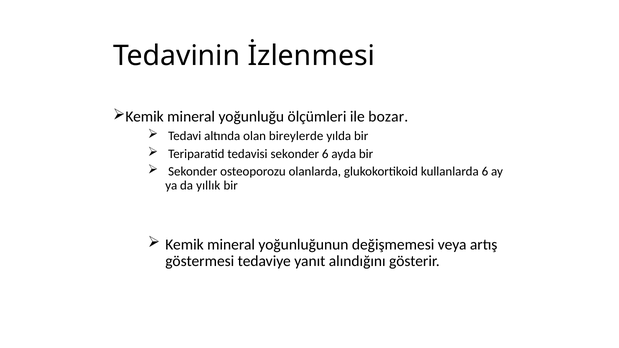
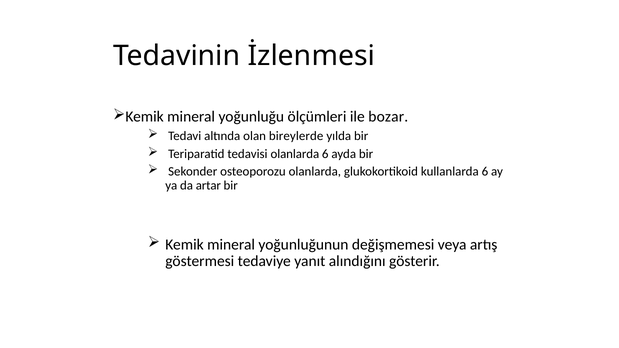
tedavisi sekonder: sekonder -> olanlarda
yıllık: yıllık -> artar
